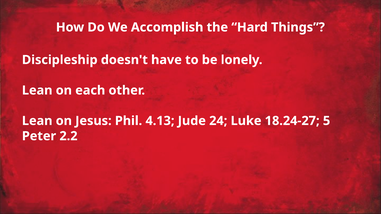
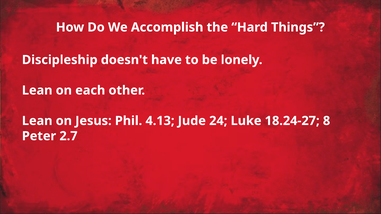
5: 5 -> 8
2.2: 2.2 -> 2.7
